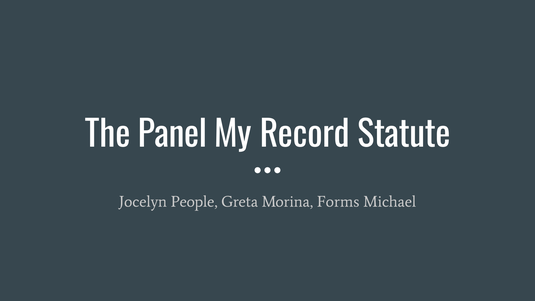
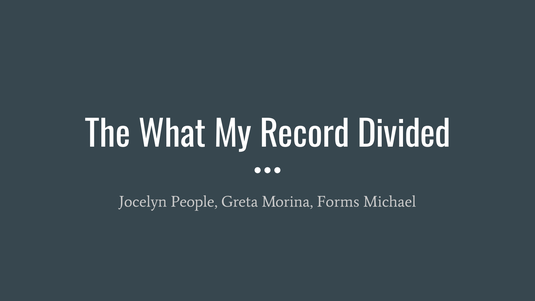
Panel: Panel -> What
Statute: Statute -> Divided
